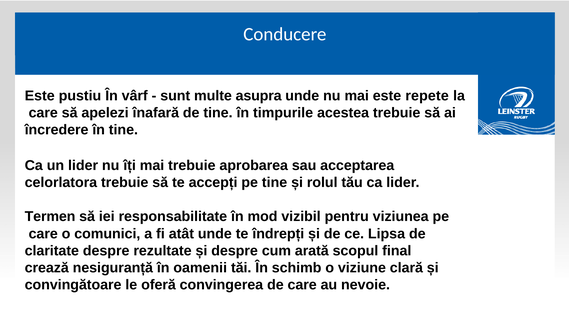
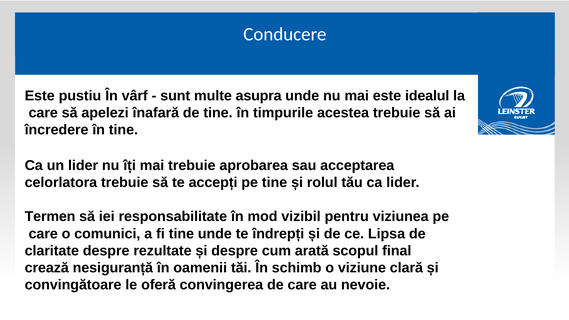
repete: repete -> idealul
fi atât: atât -> tine
